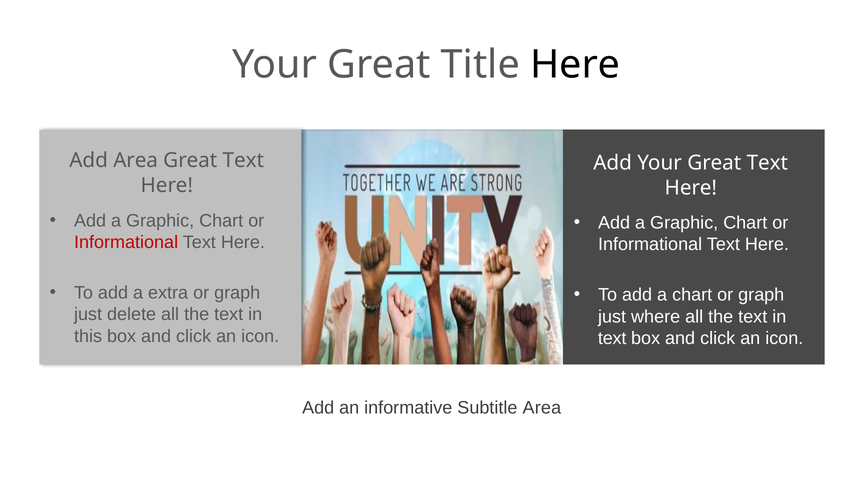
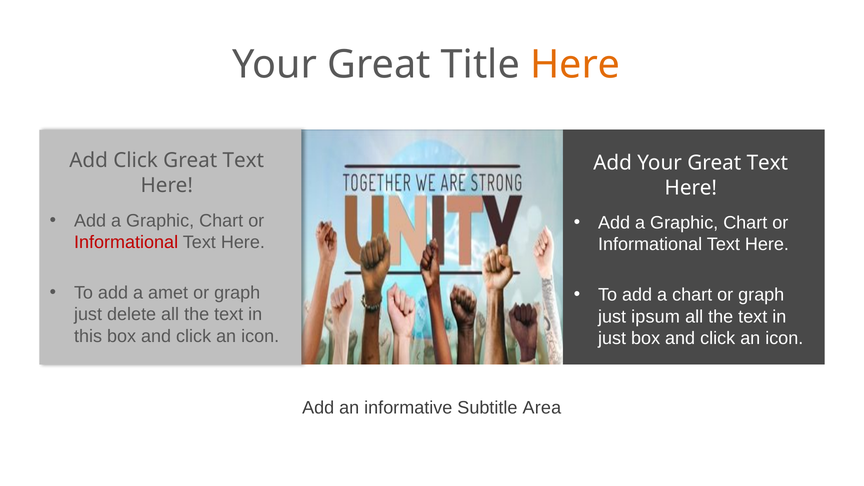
Here at (575, 65) colour: black -> orange
Add Area: Area -> Click
extra: extra -> amet
where: where -> ipsum
text at (612, 338): text -> just
